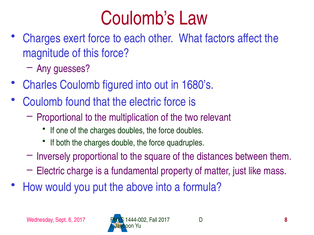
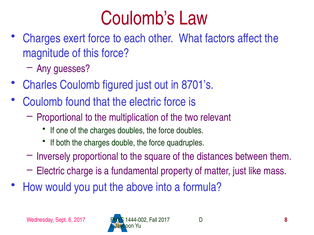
figured into: into -> just
1680’s: 1680’s -> 8701’s
